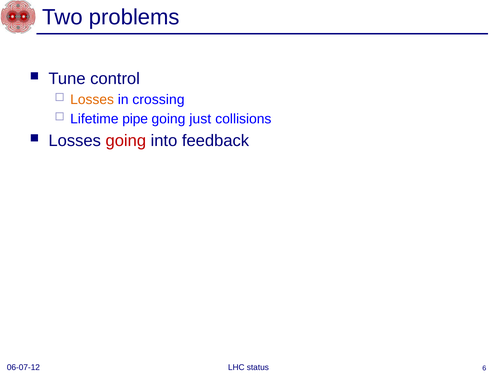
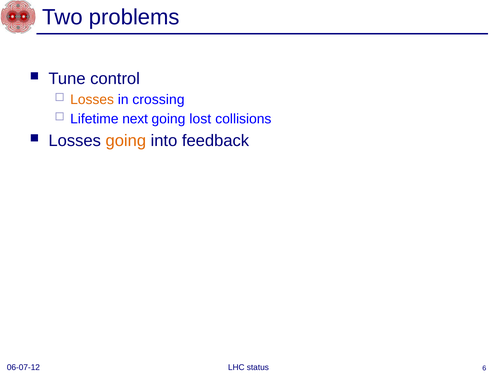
pipe: pipe -> next
just: just -> lost
going at (126, 141) colour: red -> orange
